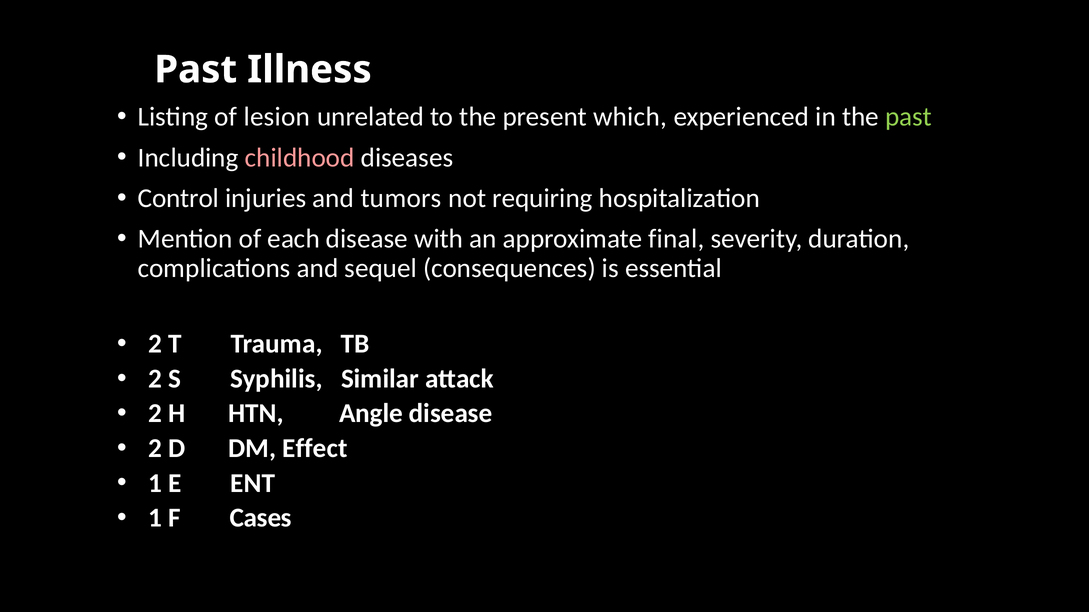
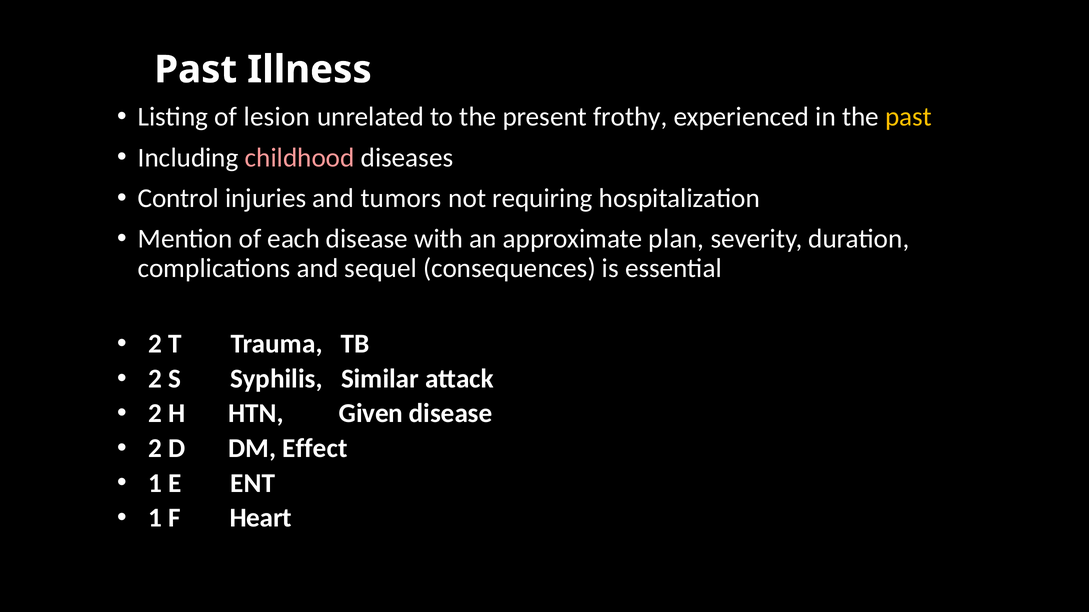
which: which -> frothy
past at (909, 117) colour: light green -> yellow
final: final -> plan
Angle: Angle -> Given
Cases: Cases -> Heart
